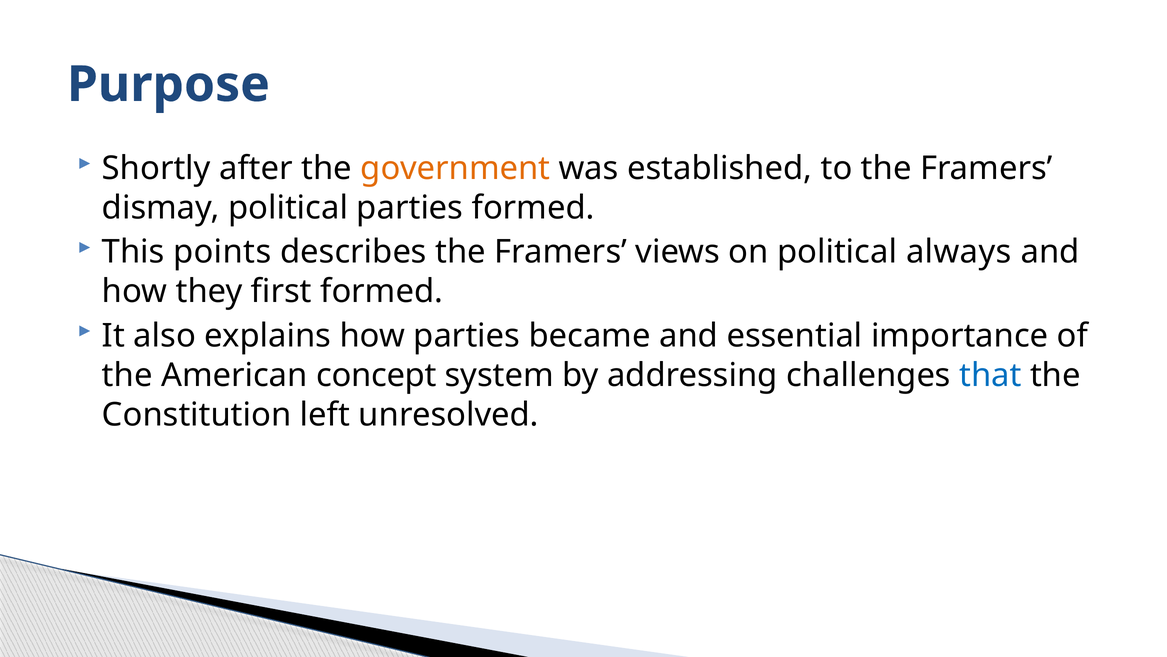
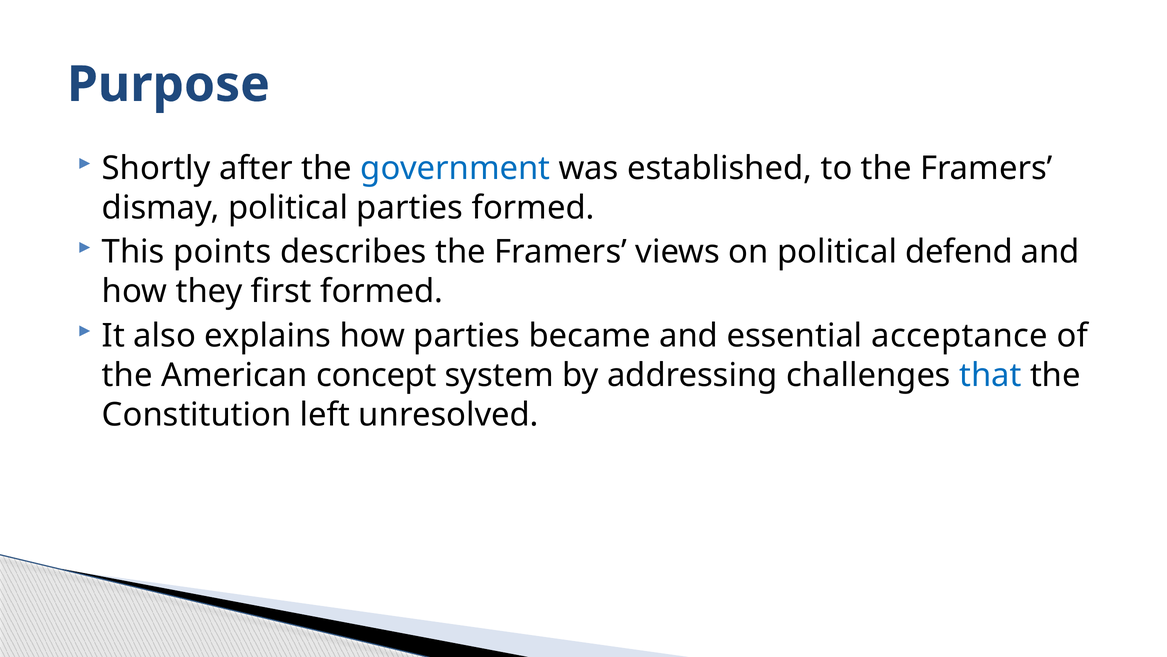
government colour: orange -> blue
always: always -> defend
importance: importance -> acceptance
